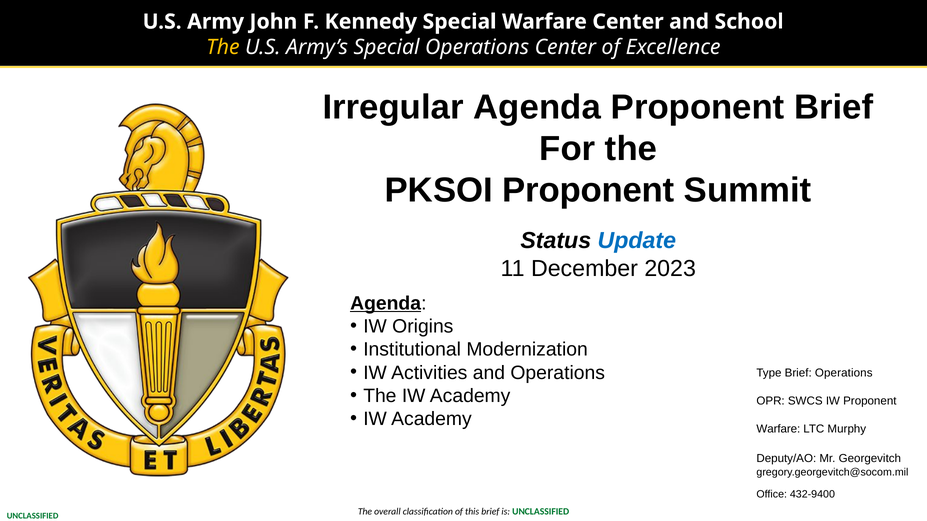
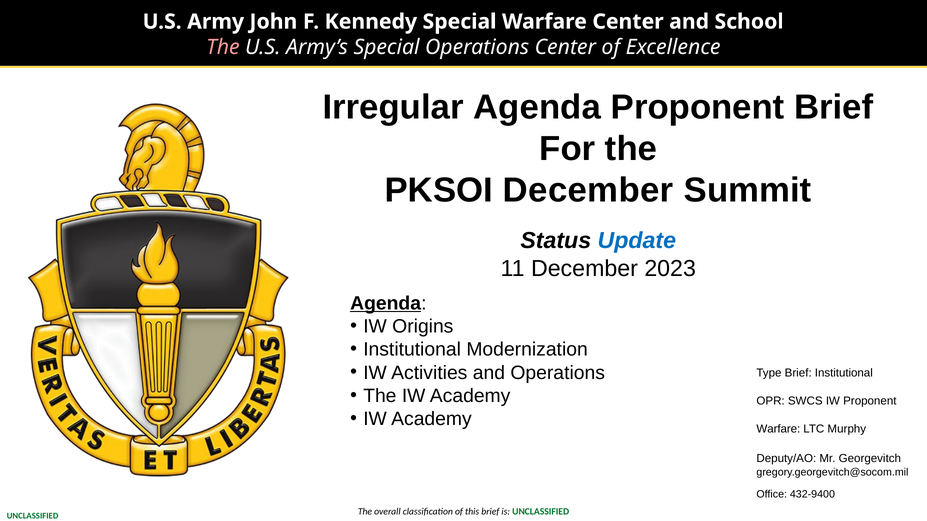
The at (223, 47) colour: yellow -> pink
PKSOI Proponent: Proponent -> December
Brief Operations: Operations -> Institutional
